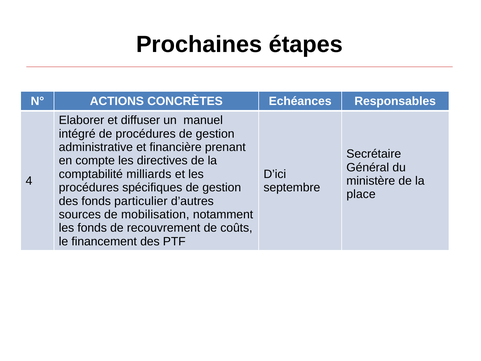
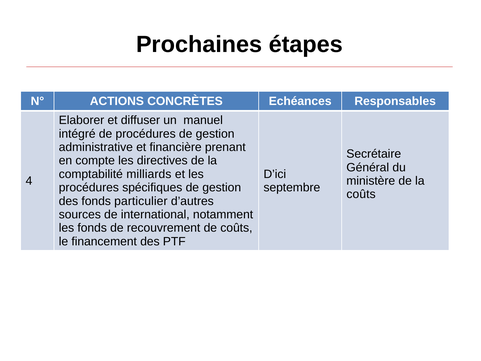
place at (361, 194): place -> coûts
mobilisation: mobilisation -> international
